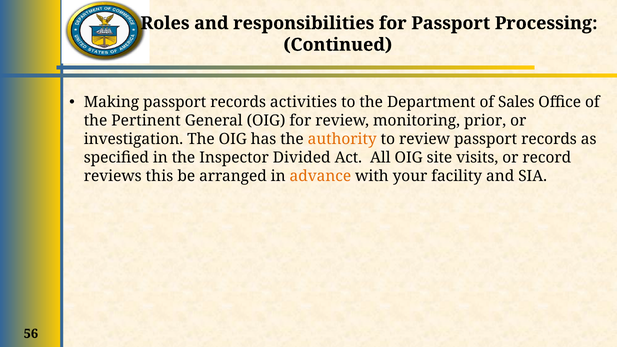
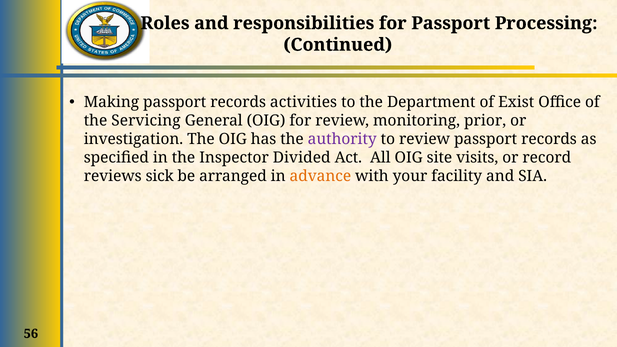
Sales: Sales -> Exist
Pertinent: Pertinent -> Servicing
authority colour: orange -> purple
this: this -> sick
